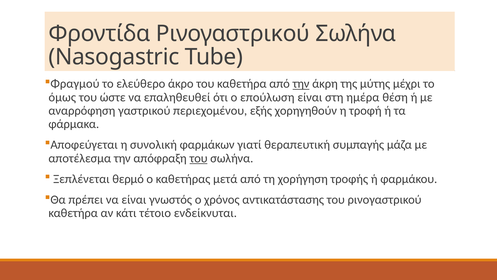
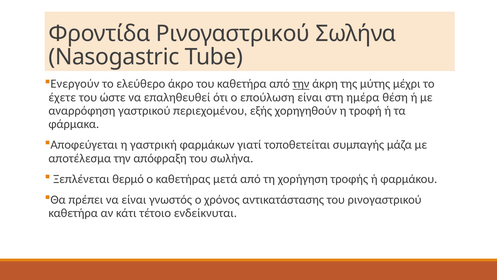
Φραγμού: Φραγμού -> Ενεργούν
όμως: όμως -> έχετε
συνολική: συνολική -> γαστρική
θεραπευτική: θεραπευτική -> τοποθετείται
του at (199, 158) underline: present -> none
